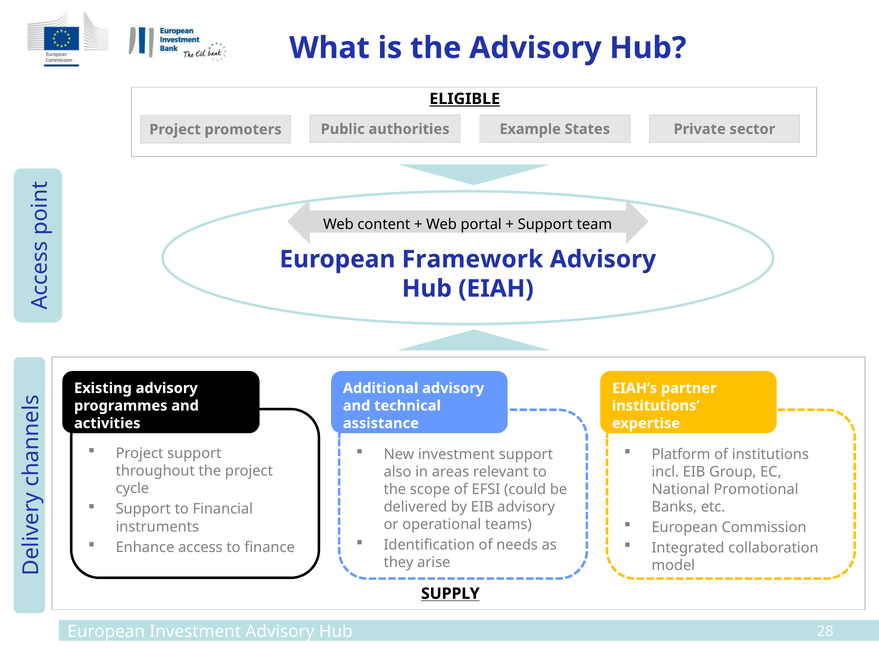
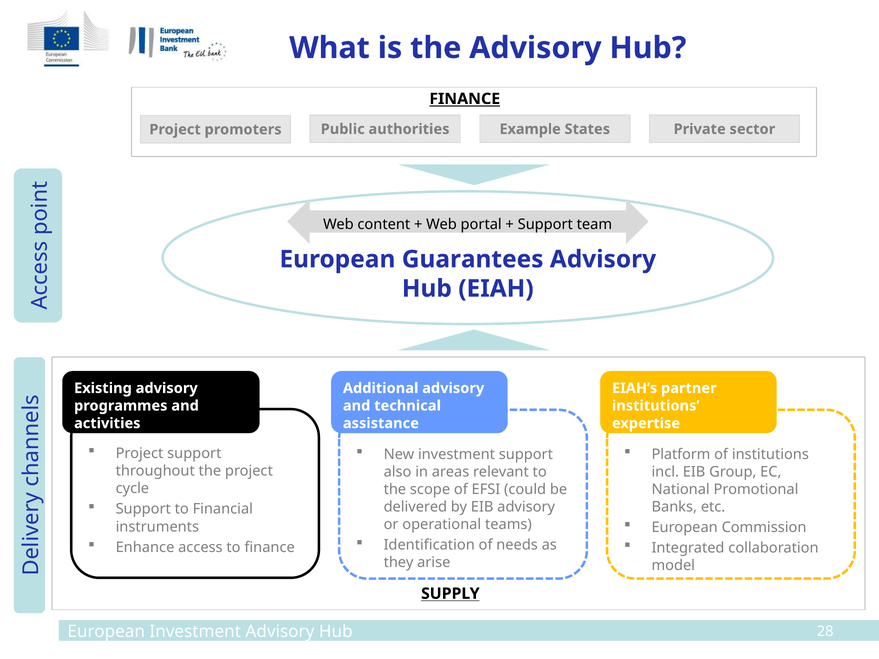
ELIGIBLE at (465, 99): ELIGIBLE -> FINANCE
Framework: Framework -> Guarantees
